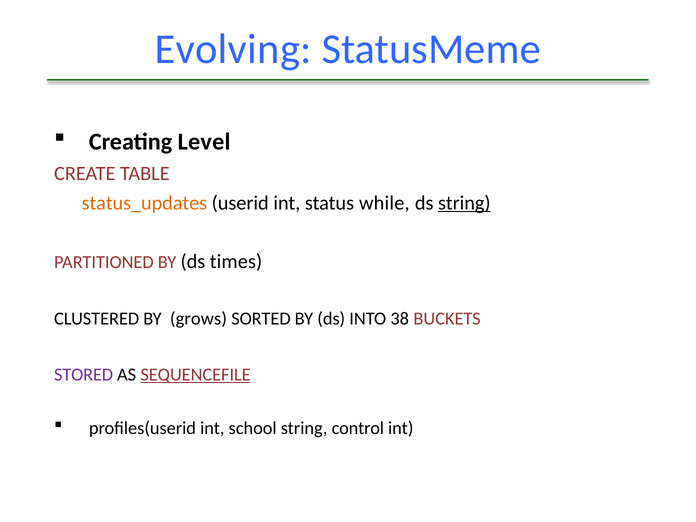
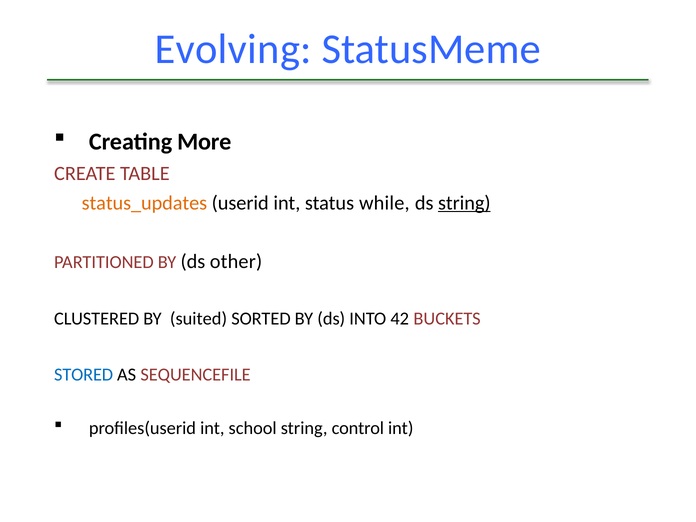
Level: Level -> More
times: times -> other
grows: grows -> suited
38: 38 -> 42
STORED colour: purple -> blue
SEQUENCEFILE underline: present -> none
